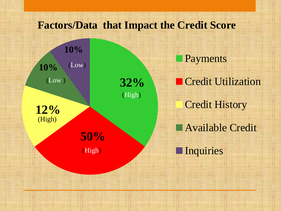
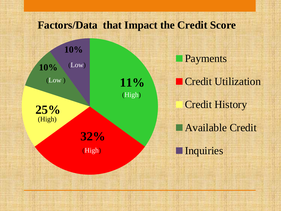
32%: 32% -> 11%
12%: 12% -> 25%
50%: 50% -> 32%
